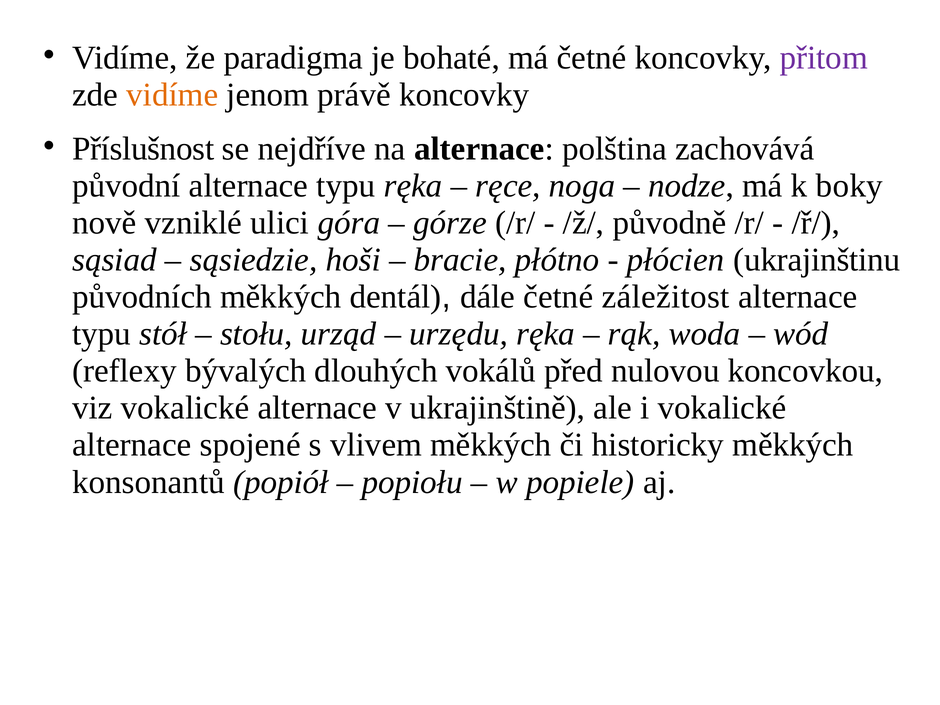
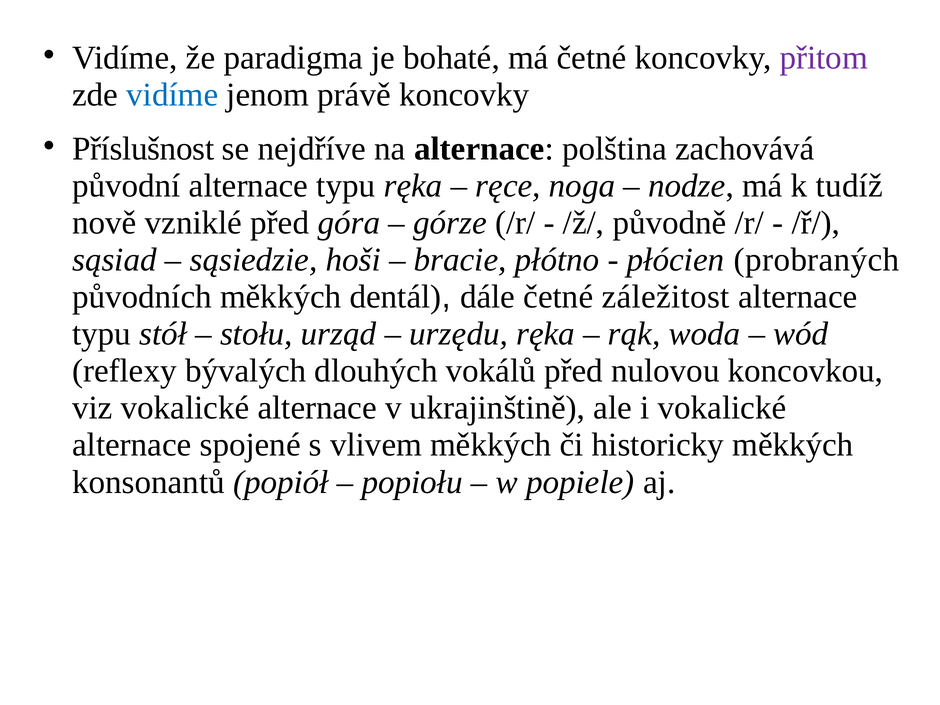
vidíme at (172, 95) colour: orange -> blue
boky: boky -> tudíž
vzniklé ulici: ulici -> před
ukrajinštinu: ukrajinštinu -> probraných
